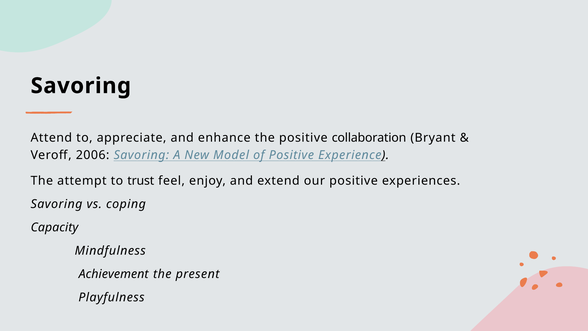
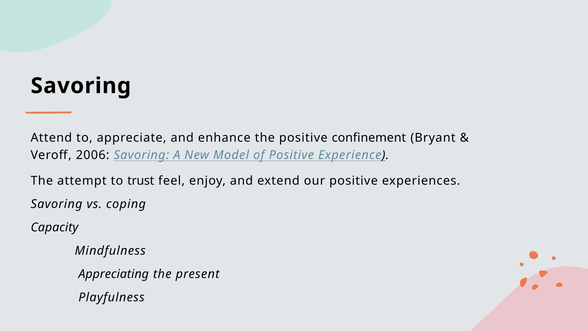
collaboration: collaboration -> confinement
Achievement: Achievement -> Appreciating
